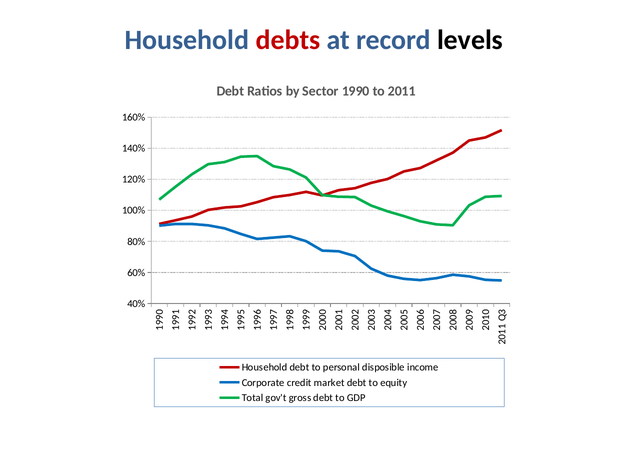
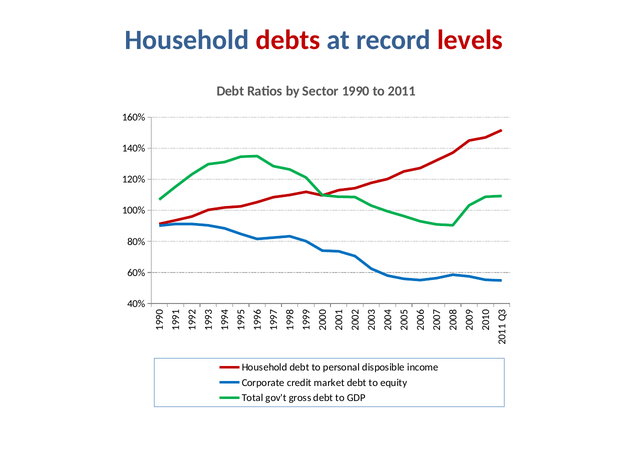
levels colour: black -> red
